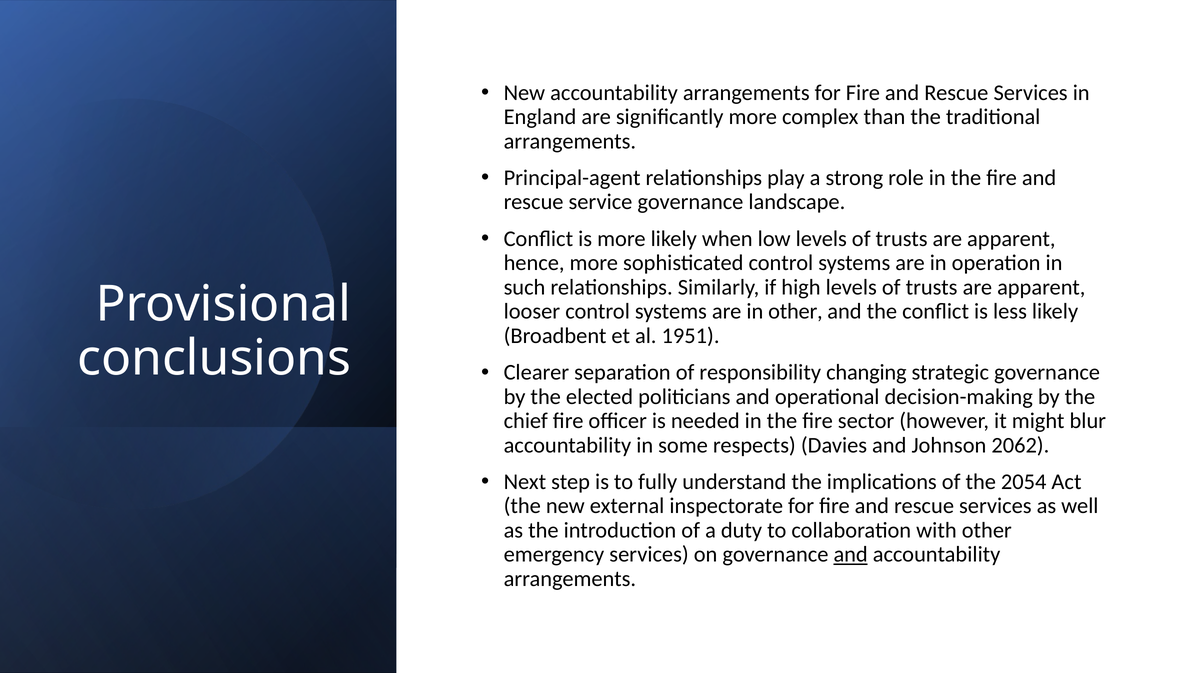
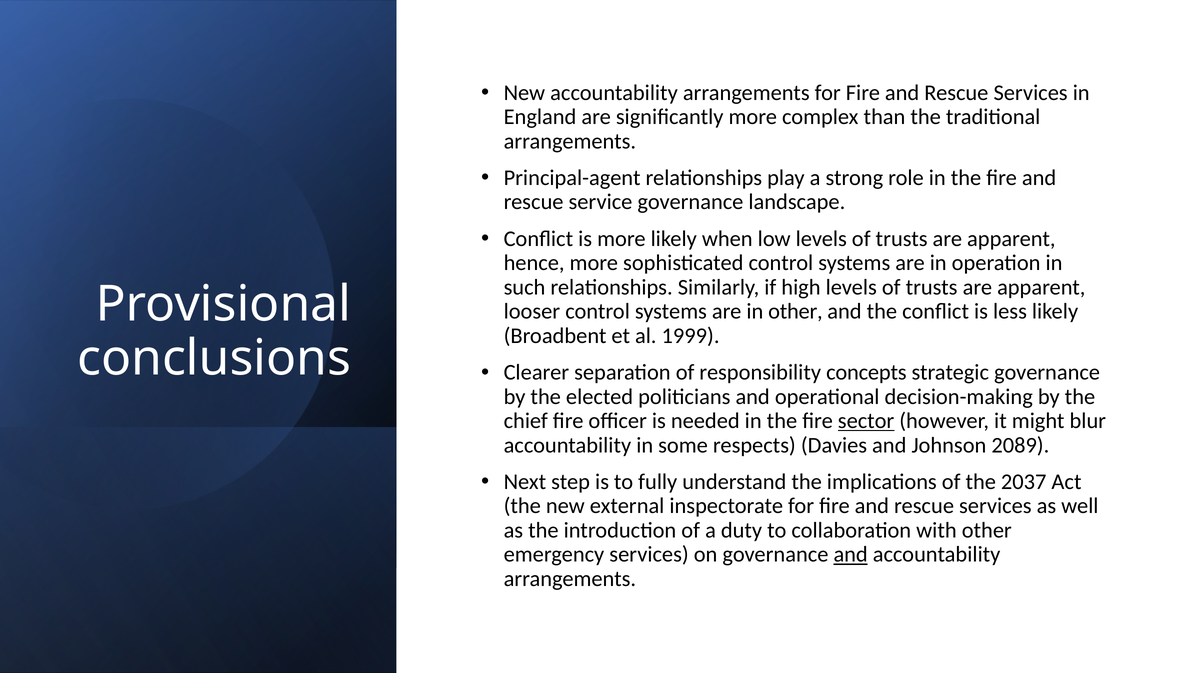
1951: 1951 -> 1999
changing: changing -> concepts
sector underline: none -> present
2062: 2062 -> 2089
2054: 2054 -> 2037
